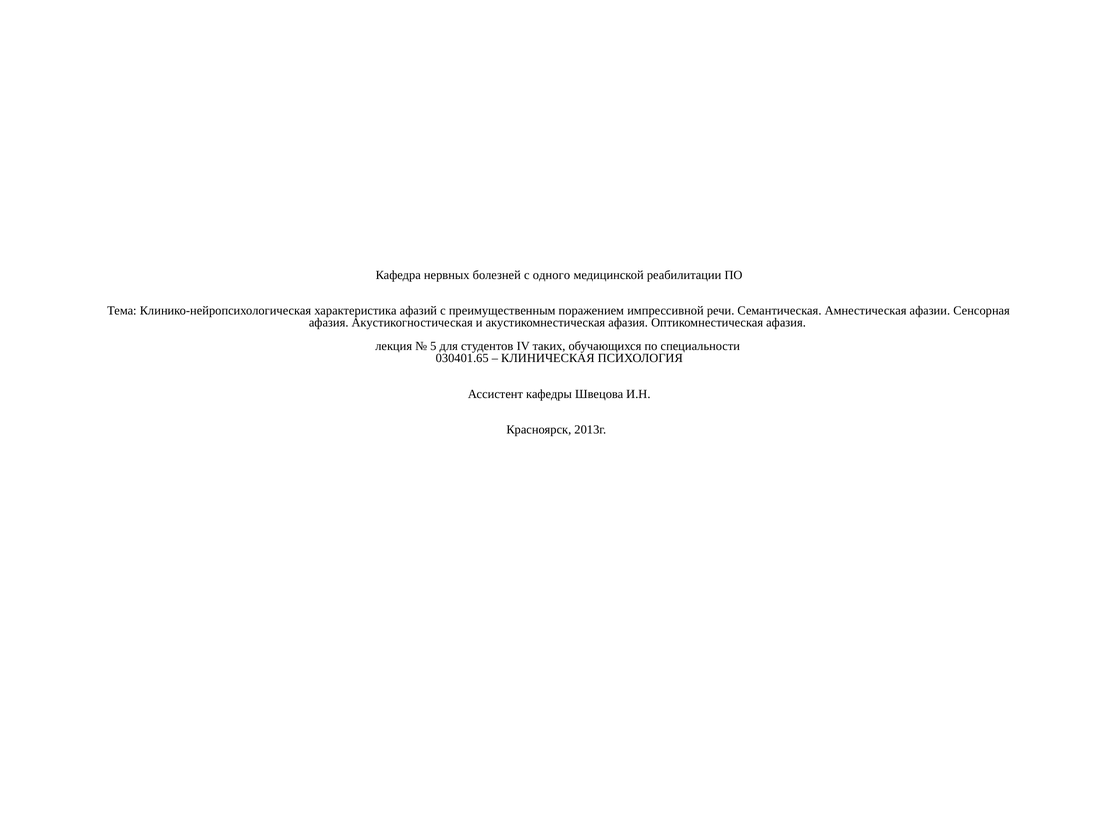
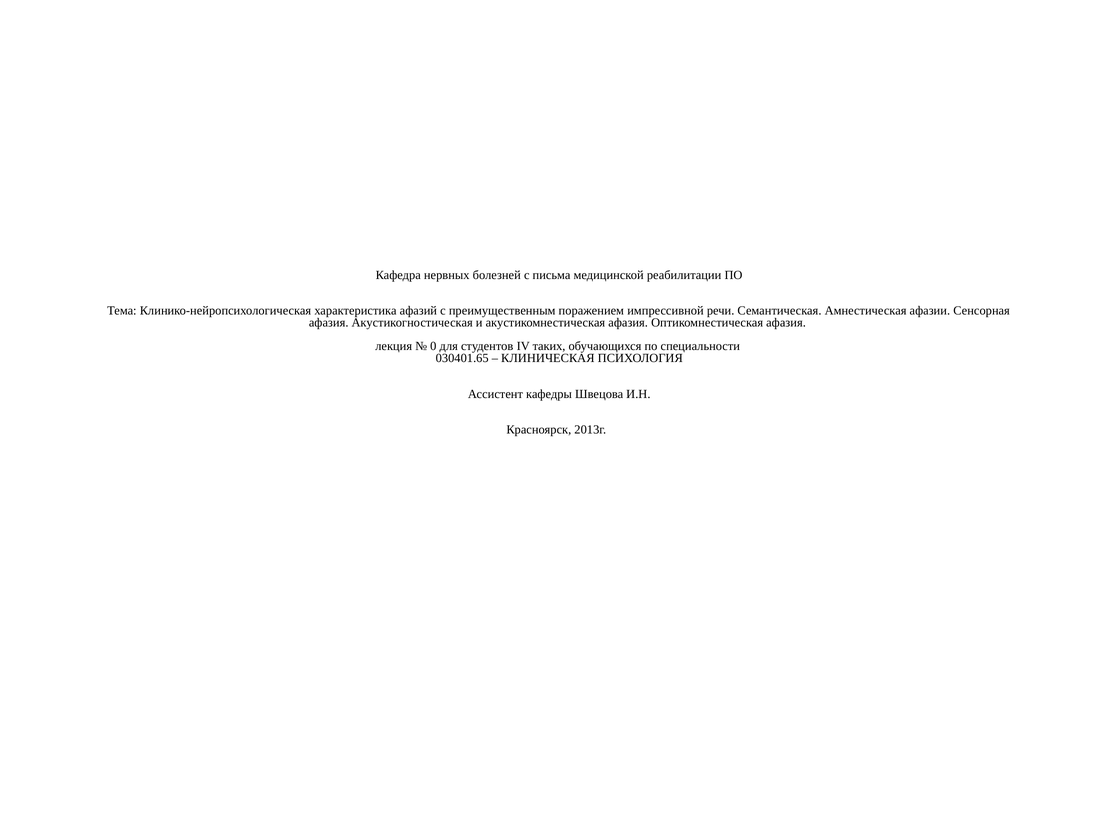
одного: одного -> письма
5: 5 -> 0
